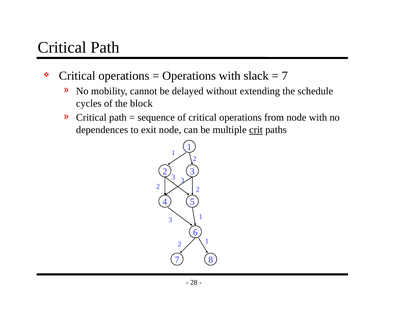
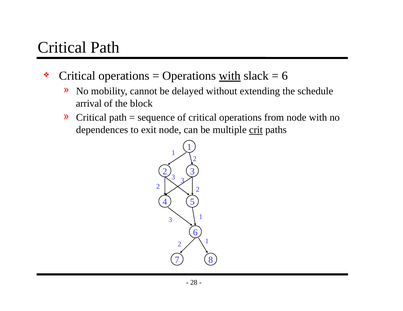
with at (230, 76) underline: none -> present
7 at (285, 76): 7 -> 6
cycles: cycles -> arrival
